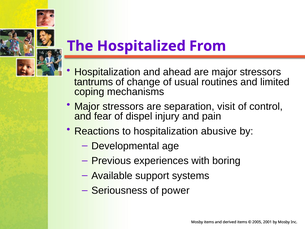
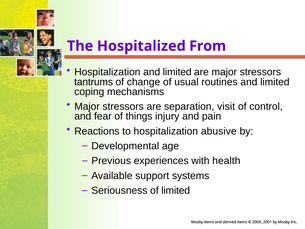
Hospitalization and ahead: ahead -> limited
dispel: dispel -> things
boring: boring -> health
of power: power -> limited
